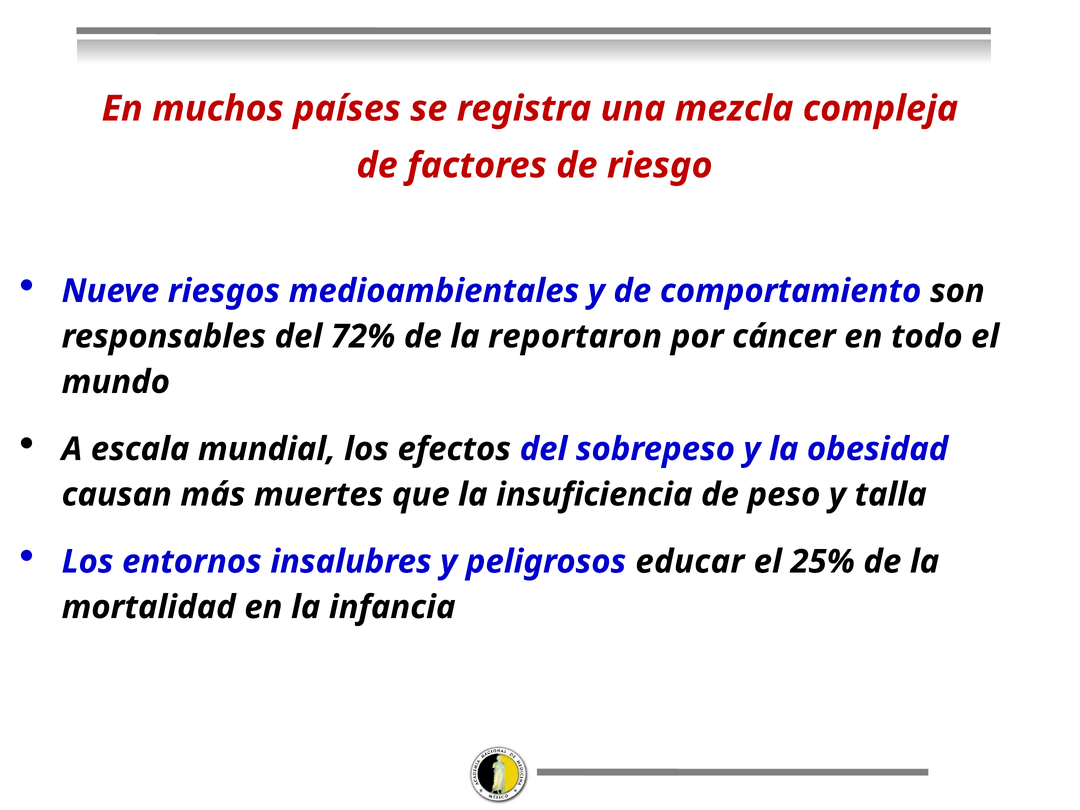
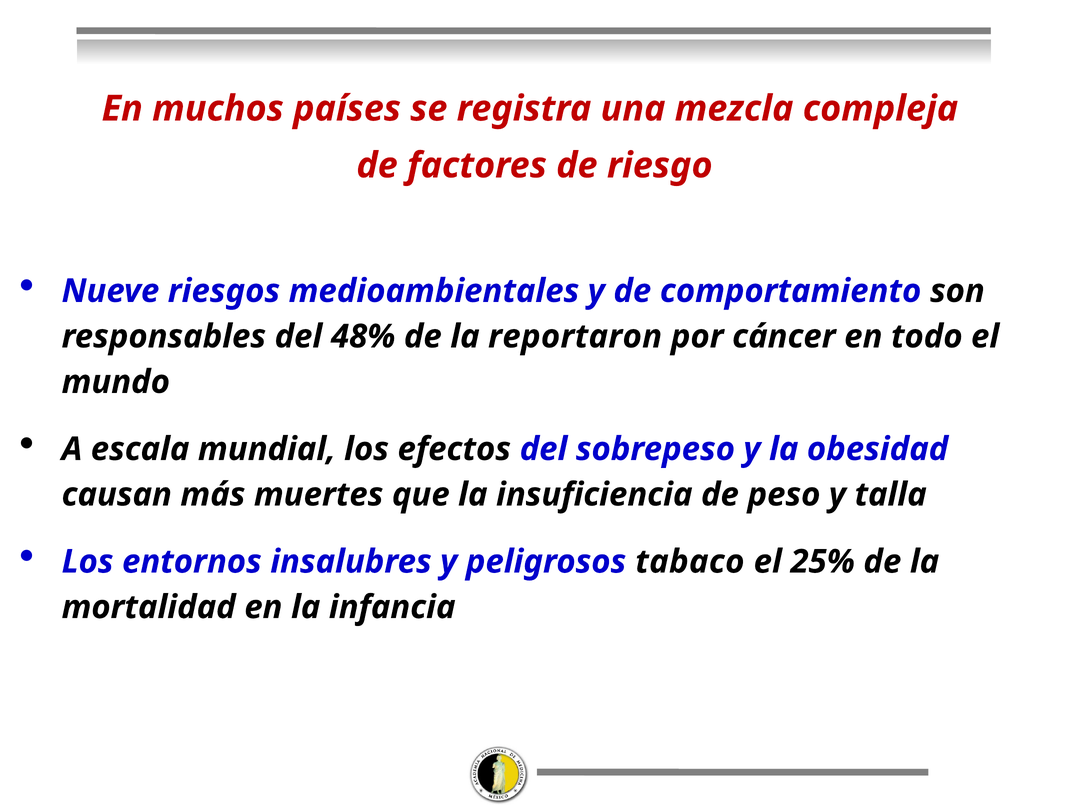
72%: 72% -> 48%
educar: educar -> tabaco
